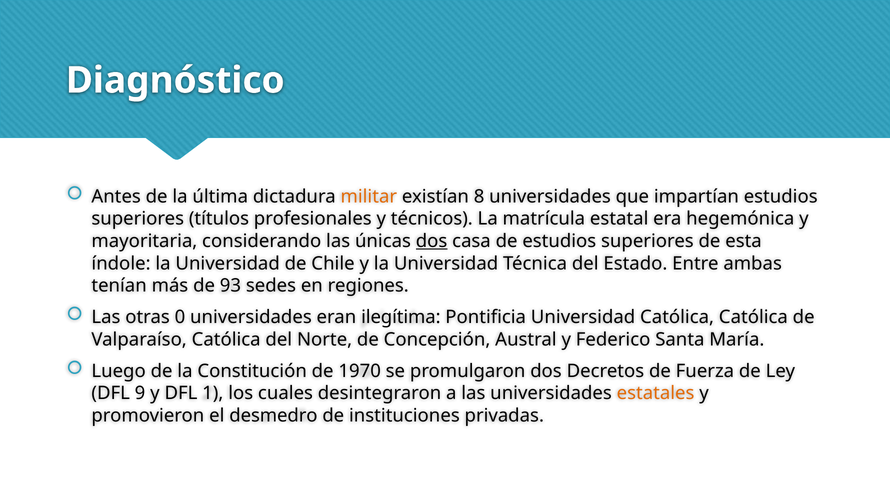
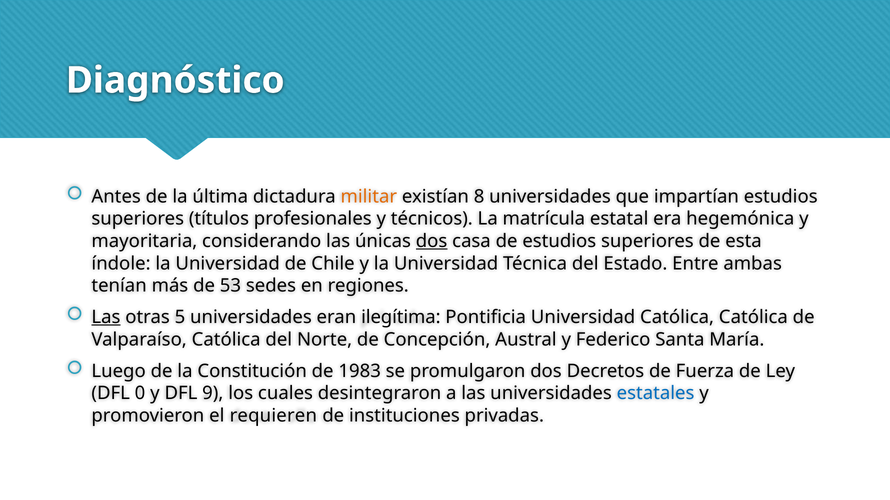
93: 93 -> 53
Las at (106, 318) underline: none -> present
0: 0 -> 5
1970: 1970 -> 1983
9: 9 -> 0
1: 1 -> 9
estatales colour: orange -> blue
desmedro: desmedro -> requieren
